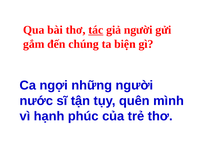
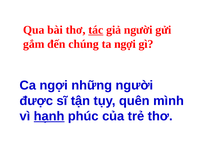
ta biện: biện -> ngợi
nước: nước -> được
hạnh underline: none -> present
